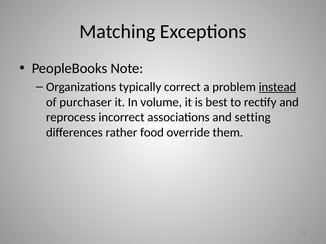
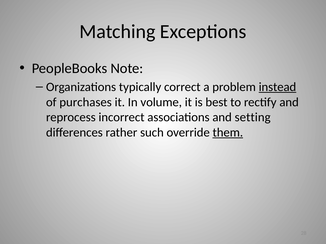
purchaser: purchaser -> purchases
food: food -> such
them underline: none -> present
